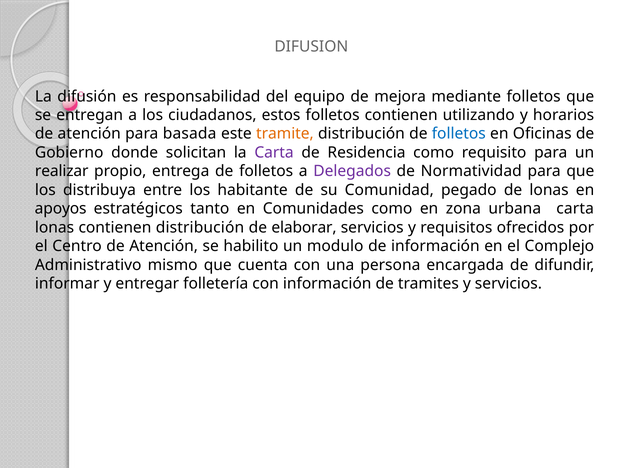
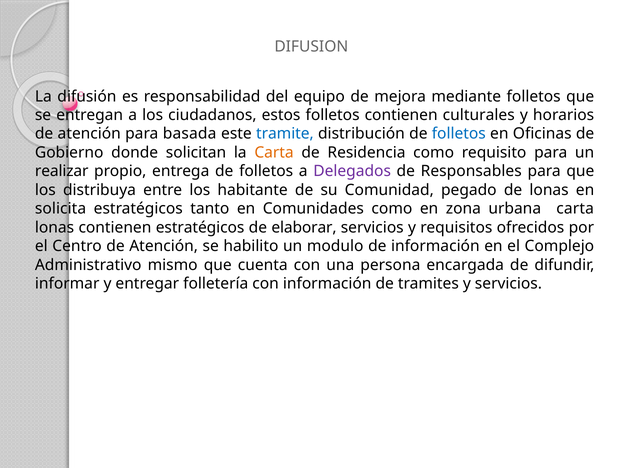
utilizando: utilizando -> culturales
tramite colour: orange -> blue
Carta at (274, 152) colour: purple -> orange
Normatividad: Normatividad -> Responsables
apoyos: apoyos -> solicita
contienen distribución: distribución -> estratégicos
